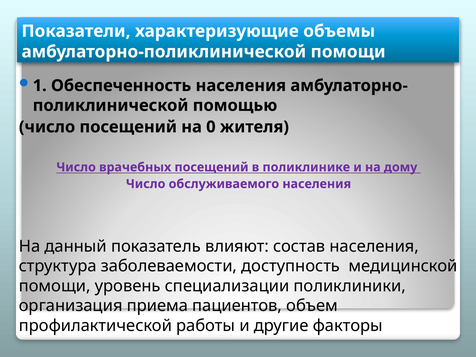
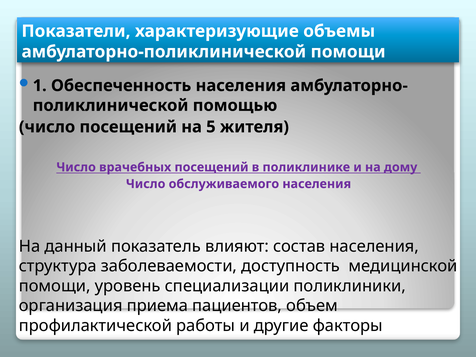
0: 0 -> 5
